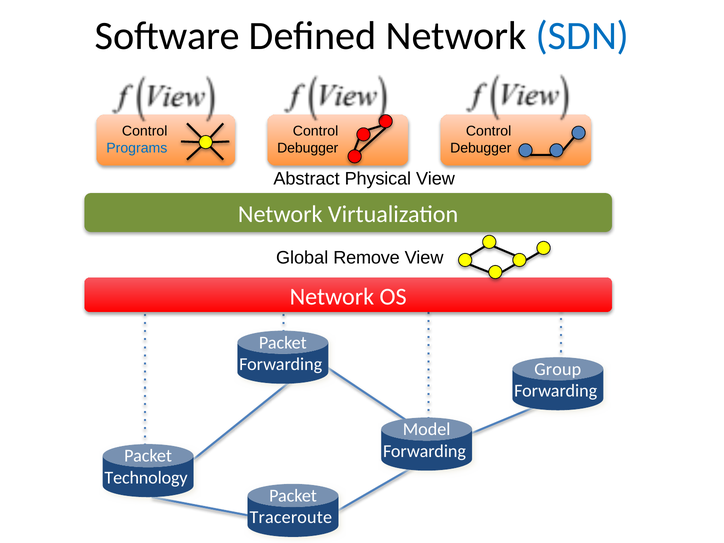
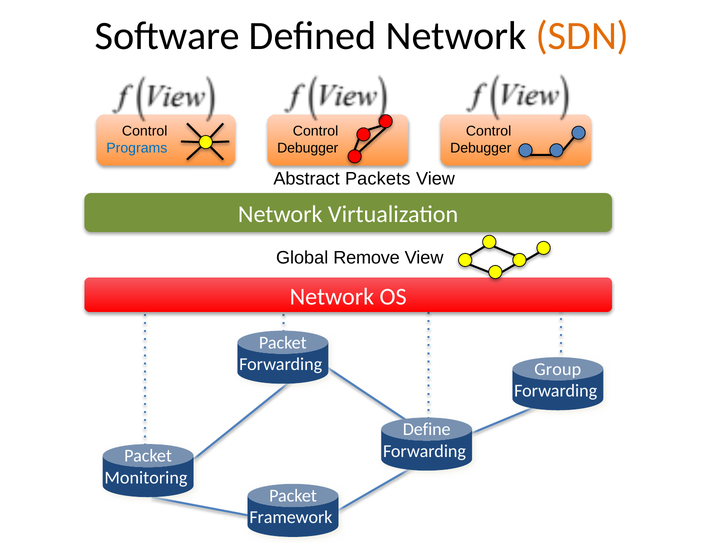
SDN colour: blue -> orange
Physical: Physical -> Packets
Model: Model -> Define
Technology: Technology -> Monitoring
Traceroute: Traceroute -> Framework
